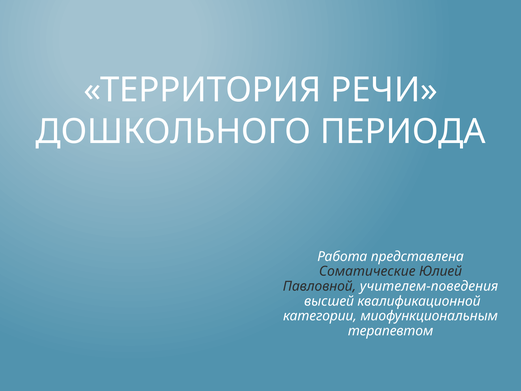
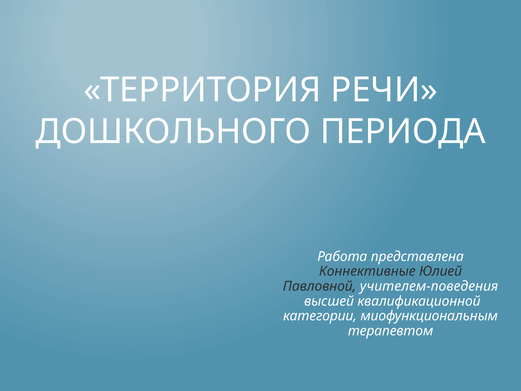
Соматические: Соматические -> Коннективные
